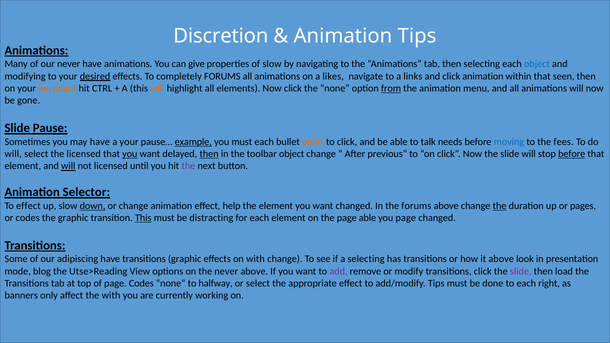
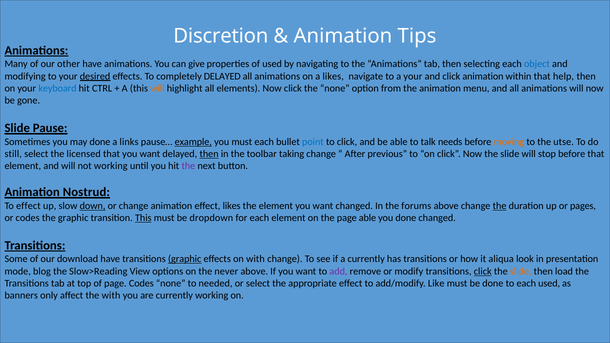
our never: never -> other
of slow: slow -> used
completely FORUMS: FORUMS -> DELAYED
a links: links -> your
seen: seen -> help
keyboard colour: orange -> blue
from underline: present -> none
may have: have -> done
a your: your -> links
point colour: orange -> blue
moving colour: blue -> orange
fees: fees -> utse
will at (13, 154): will -> still
you at (130, 154) underline: present -> none
toolbar object: object -> taking
before at (572, 154) underline: present -> none
will at (68, 166) underline: present -> none
not licensed: licensed -> working
Selector: Selector -> Nostrud
effect help: help -> likes
distracting: distracting -> dropdown
you page: page -> done
adipiscing: adipiscing -> download
graphic at (185, 259) underline: none -> present
a selecting: selecting -> currently
it above: above -> aliqua
Utse>Reading: Utse>Reading -> Slow>Reading
click at (483, 271) underline: none -> present
slide at (521, 271) colour: purple -> orange
halfway: halfway -> needed
add/modify Tips: Tips -> Like
each right: right -> used
